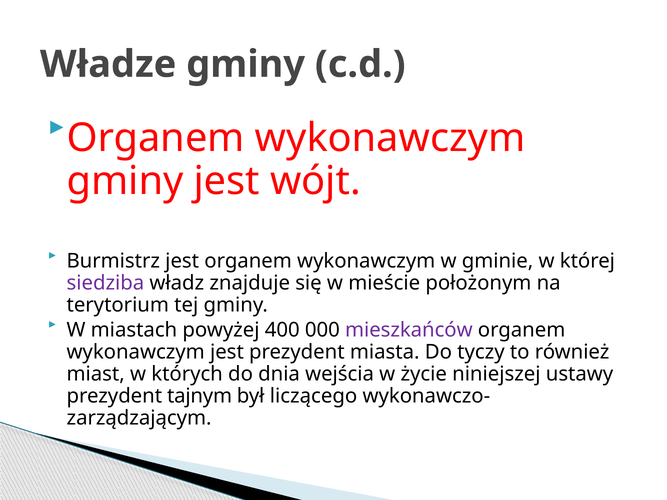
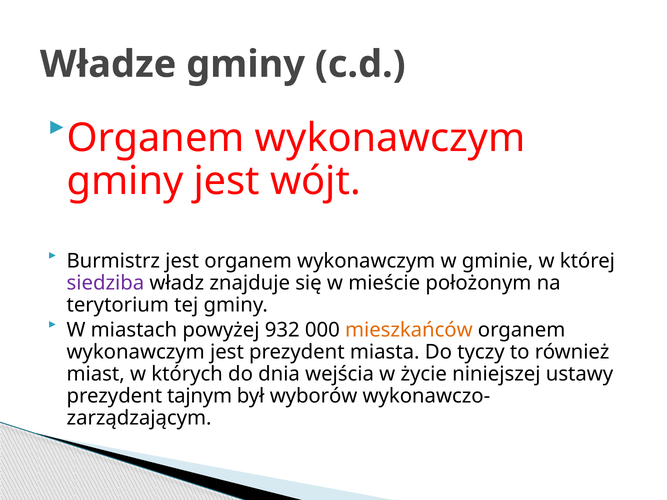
400: 400 -> 932
mieszkańców colour: purple -> orange
liczącego: liczącego -> wyborów
